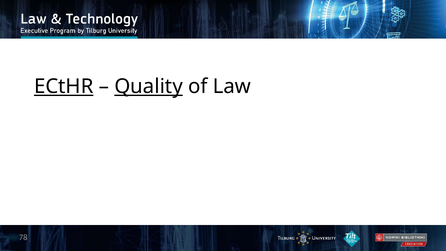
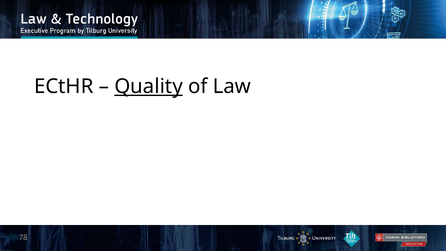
ECtHR underline: present -> none
